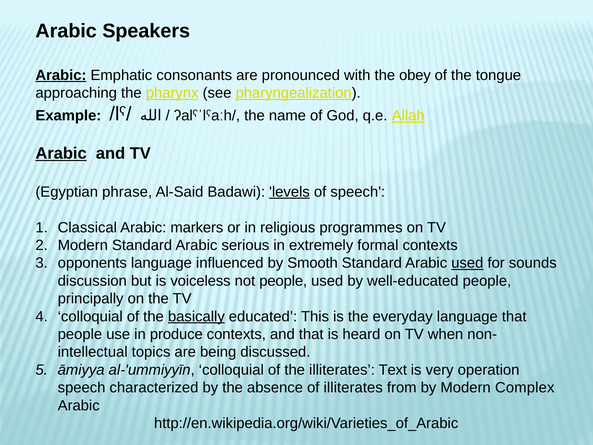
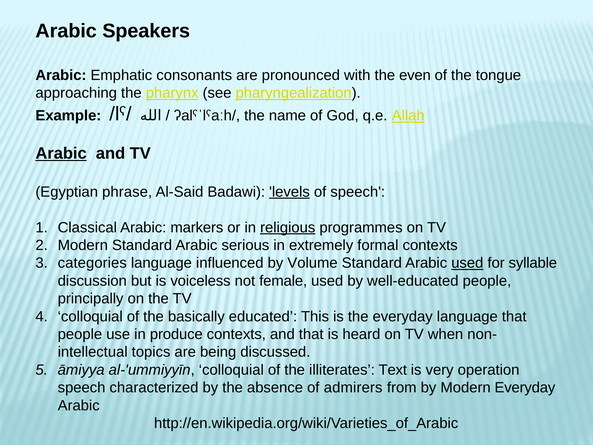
Arabic at (61, 75) underline: present -> none
obey: obey -> even
religious underline: none -> present
opponents: opponents -> categories
Smooth: Smooth -> Volume
sounds: sounds -> syllable
not people: people -> female
basically underline: present -> none
of illiterates: illiterates -> admirers
Modern Complex: Complex -> Everyday
